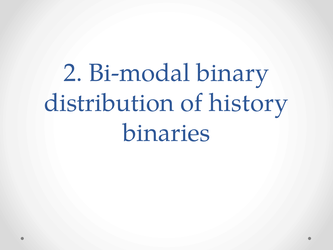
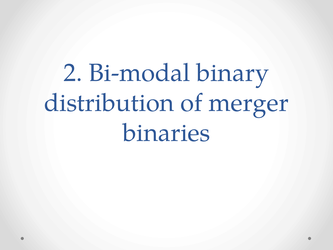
history: history -> merger
